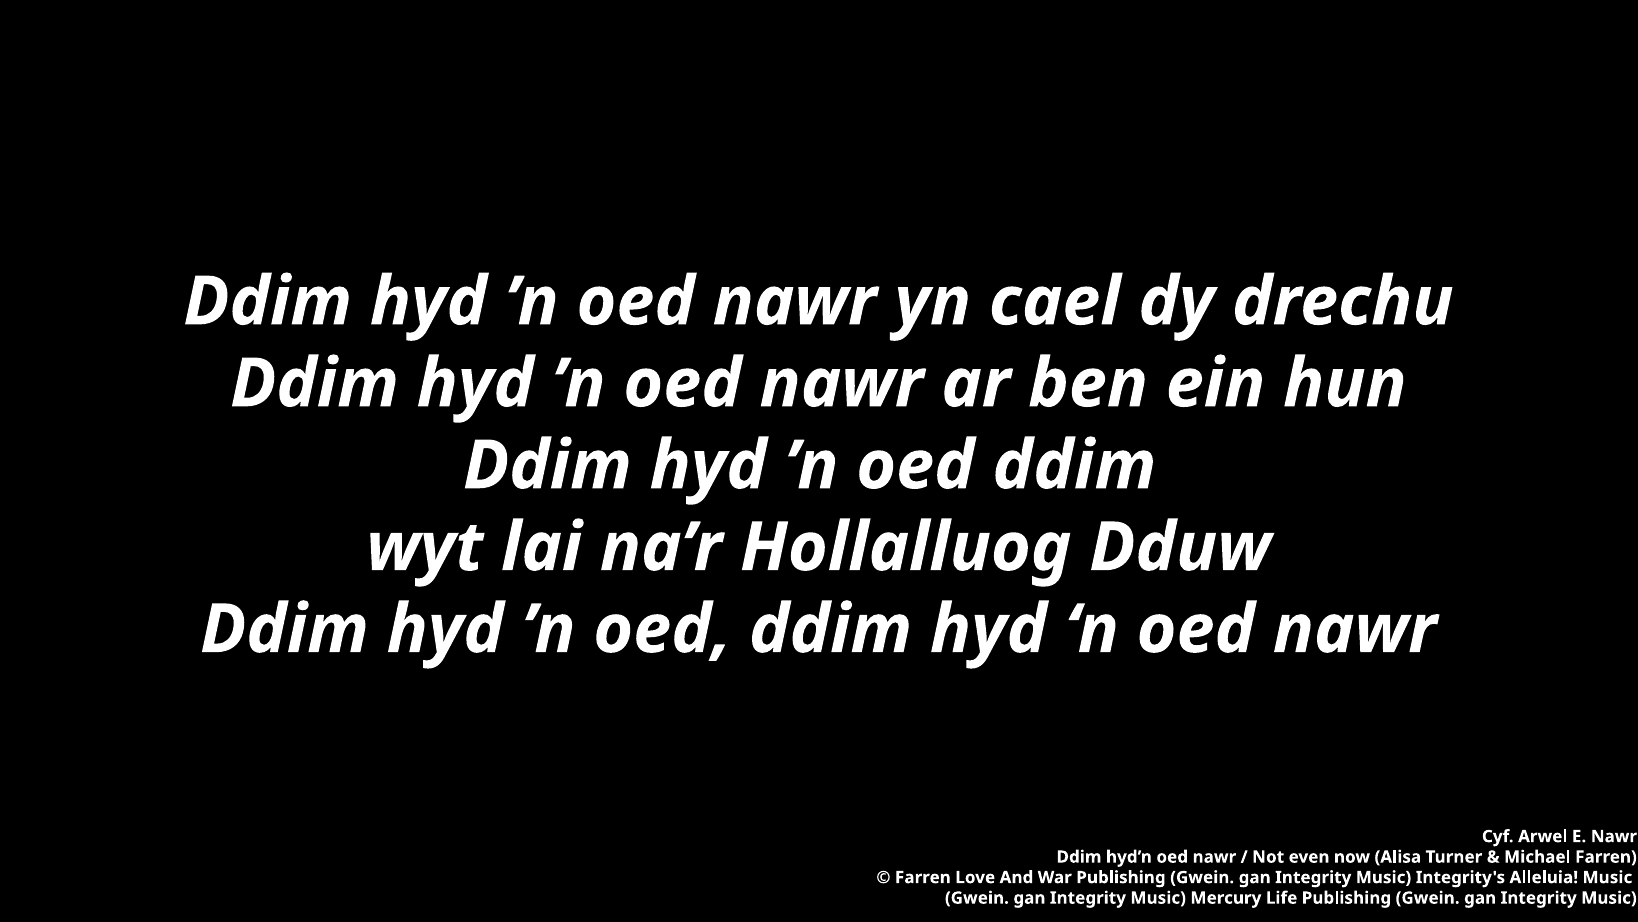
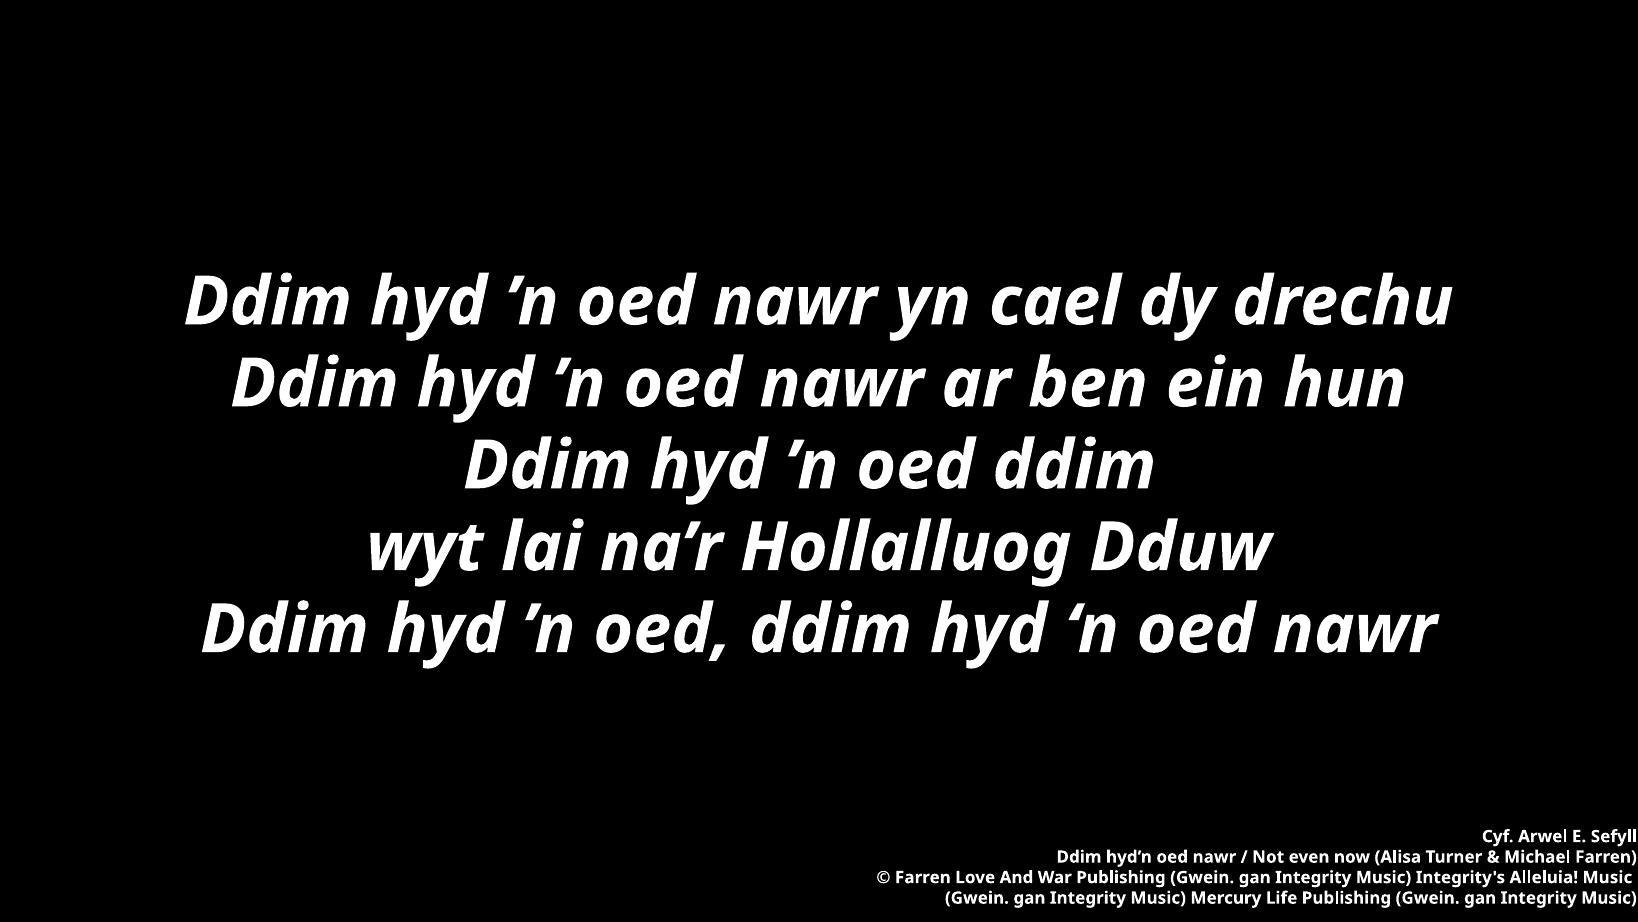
E Nawr: Nawr -> Sefyll
